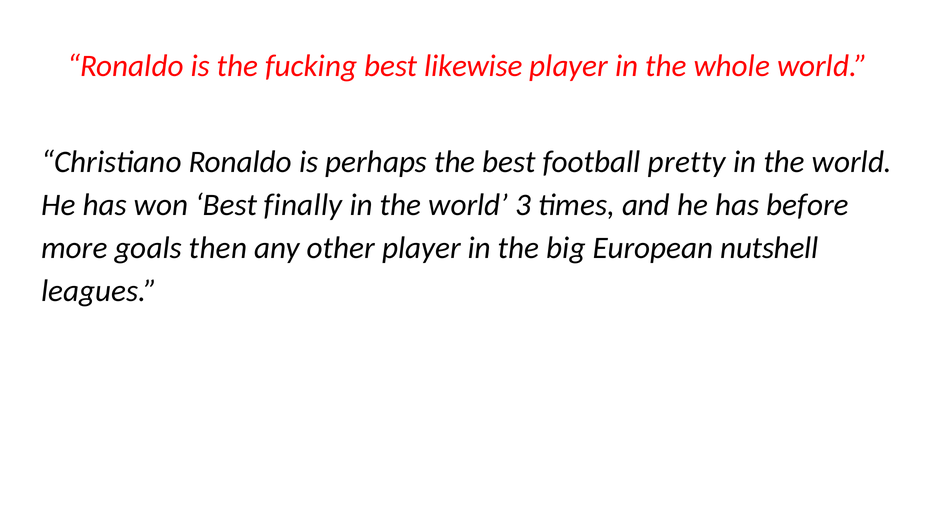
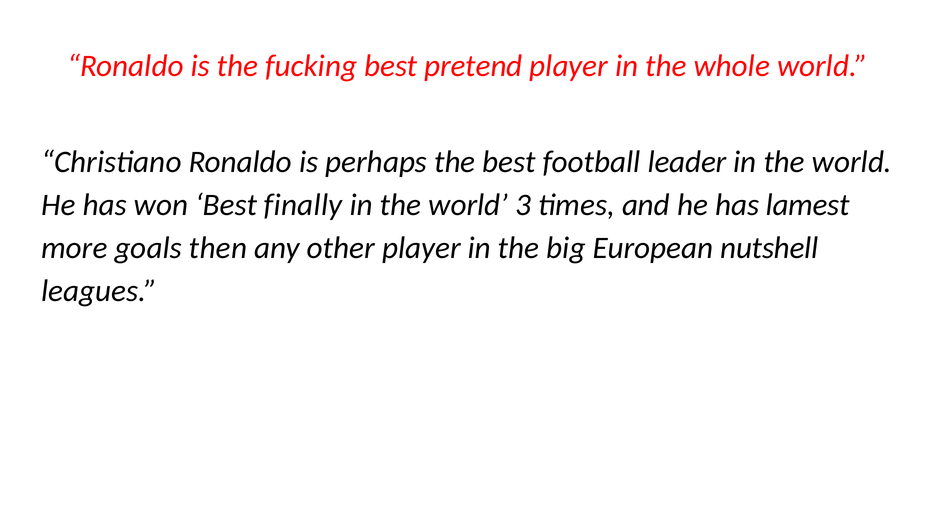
likewise: likewise -> pretend
pretty: pretty -> leader
before: before -> lamest
